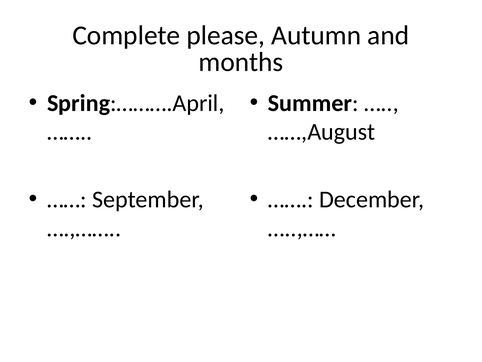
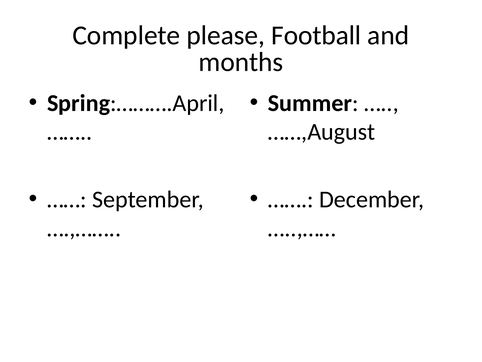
Autumn: Autumn -> Football
